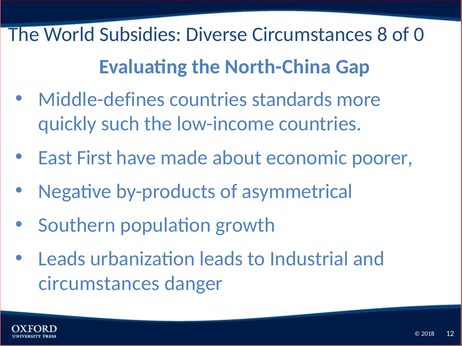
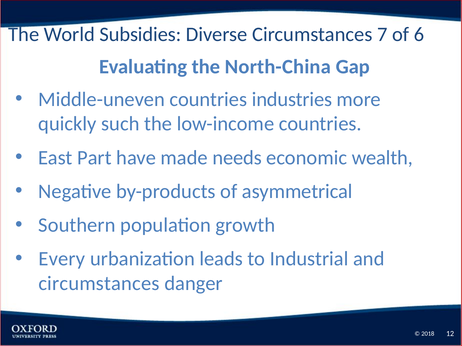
8: 8 -> 7
0: 0 -> 6
Middle-defines: Middle-defines -> Middle-uneven
standards: standards -> industries
First: First -> Part
about: about -> needs
poorer: poorer -> wealth
Leads at (62, 259): Leads -> Every
